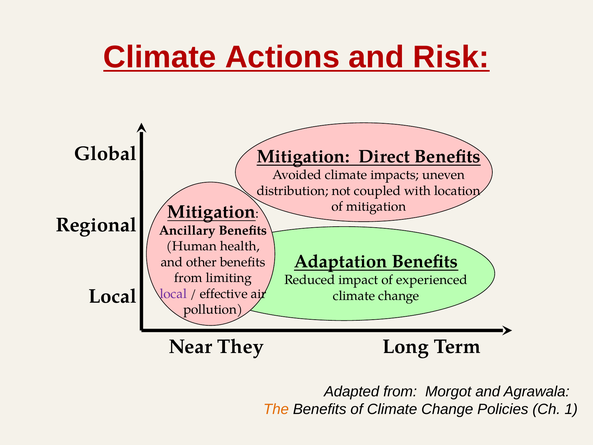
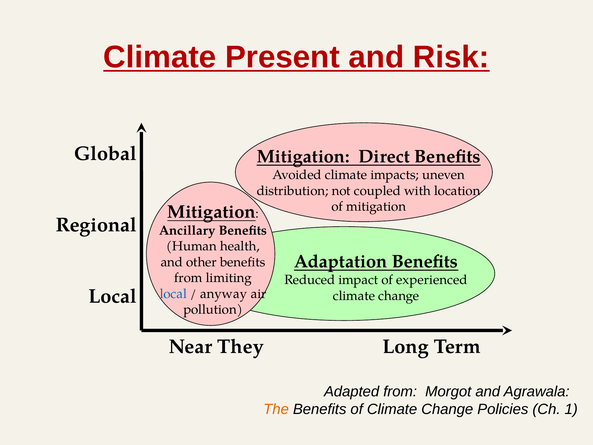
Actions: Actions -> Present
local at (173, 294) colour: purple -> blue
effective: effective -> anyway
